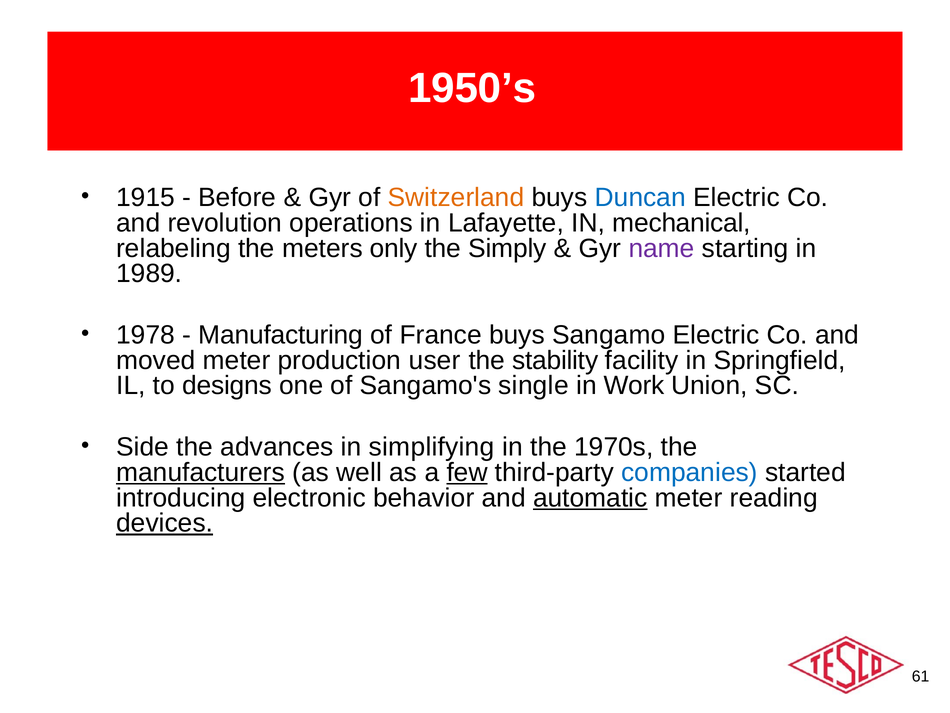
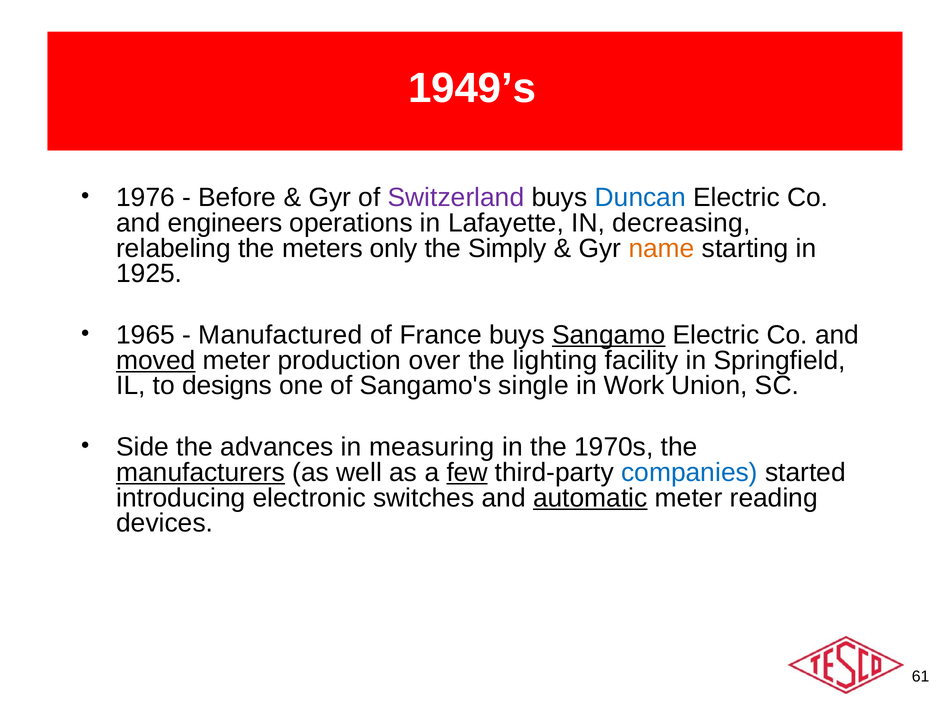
1950’s: 1950’s -> 1949’s
1915: 1915 -> 1976
Switzerland colour: orange -> purple
revolution: revolution -> engineers
mechanical: mechanical -> decreasing
name colour: purple -> orange
1989: 1989 -> 1925
1978: 1978 -> 1965
Manufacturing: Manufacturing -> Manufactured
Sangamo underline: none -> present
moved underline: none -> present
user: user -> over
stability: stability -> lighting
simplifying: simplifying -> measuring
behavior: behavior -> switches
devices underline: present -> none
